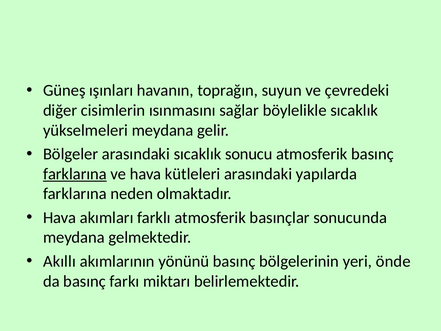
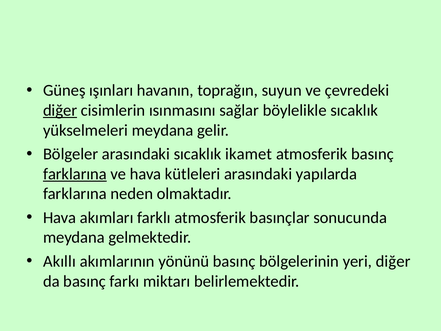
diğer at (60, 110) underline: none -> present
sonucu: sonucu -> ikamet
yeri önde: önde -> diğer
